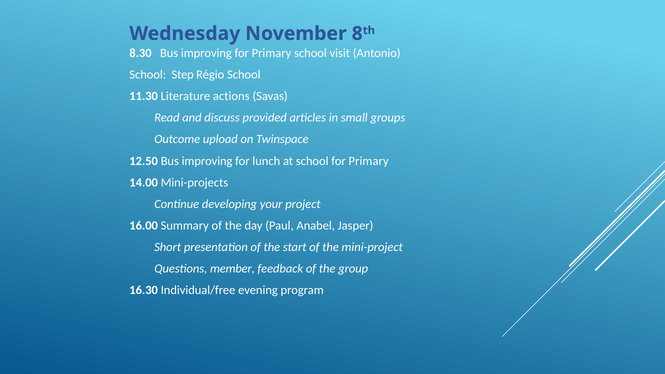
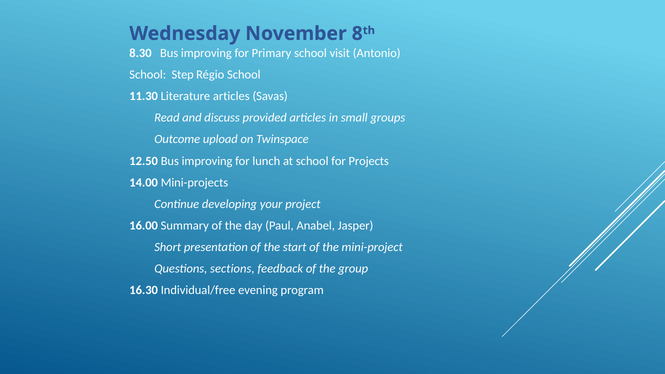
Literature actions: actions -> articles
school for Primary: Primary -> Projects
member: member -> sections
